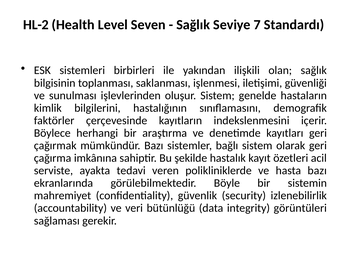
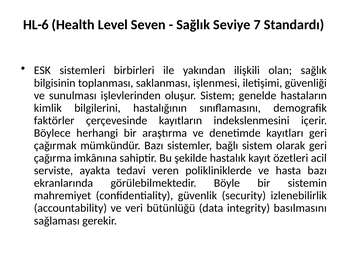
HL-2: HL-2 -> HL-6
görüntüleri: görüntüleri -> basılmasını
